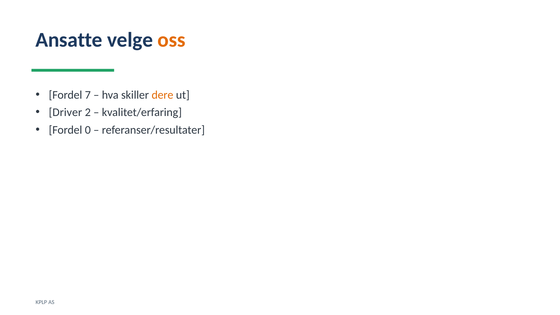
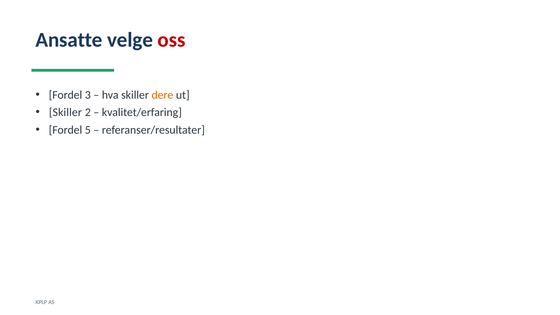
oss colour: orange -> red
7: 7 -> 3
Driver at (65, 112): Driver -> Skiller
0: 0 -> 5
